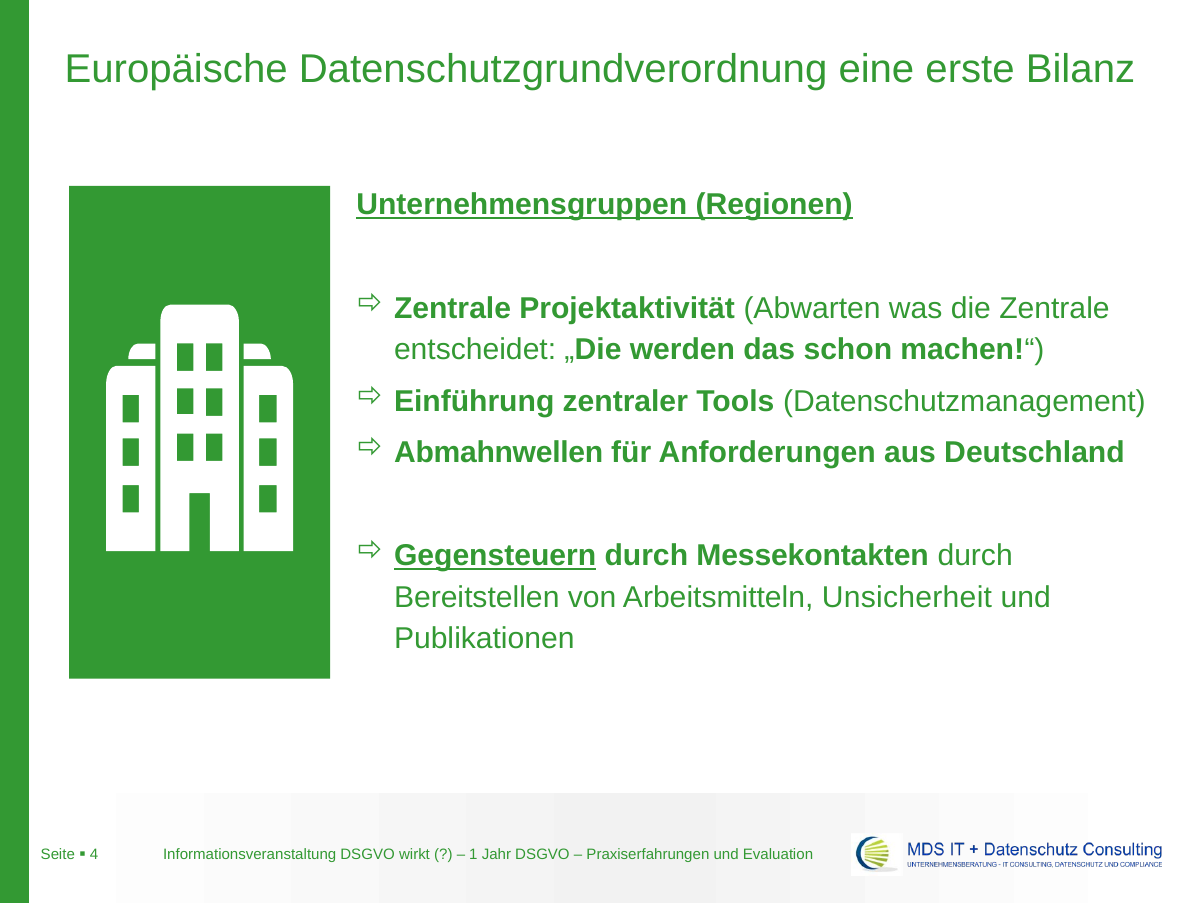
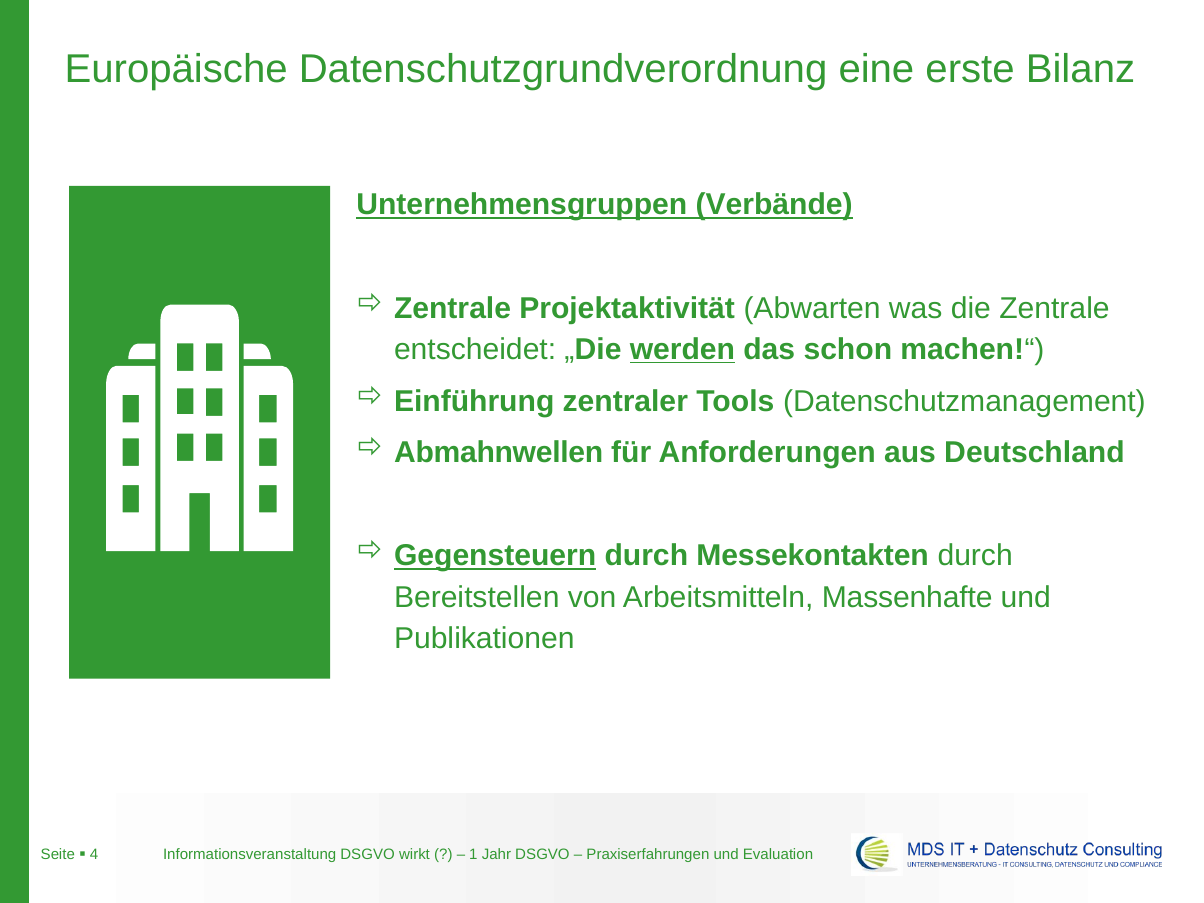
Regionen: Regionen -> Verbände
werden underline: none -> present
Unsicherheit: Unsicherheit -> Massenhafte
